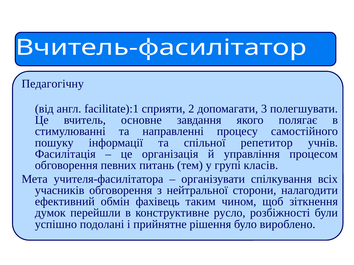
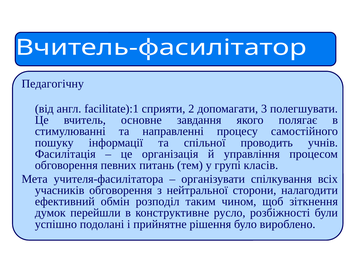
репетитор: репетитор -> проводить
фахівець: фахівець -> розподіл
